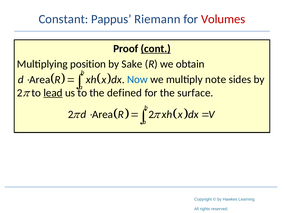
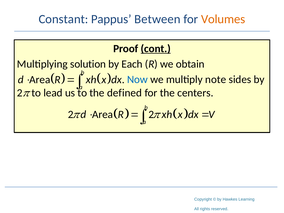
Riemann: Riemann -> Between
Volumes colour: red -> orange
position: position -> solution
Sake: Sake -> Each
lead underline: present -> none
surface: surface -> centers
